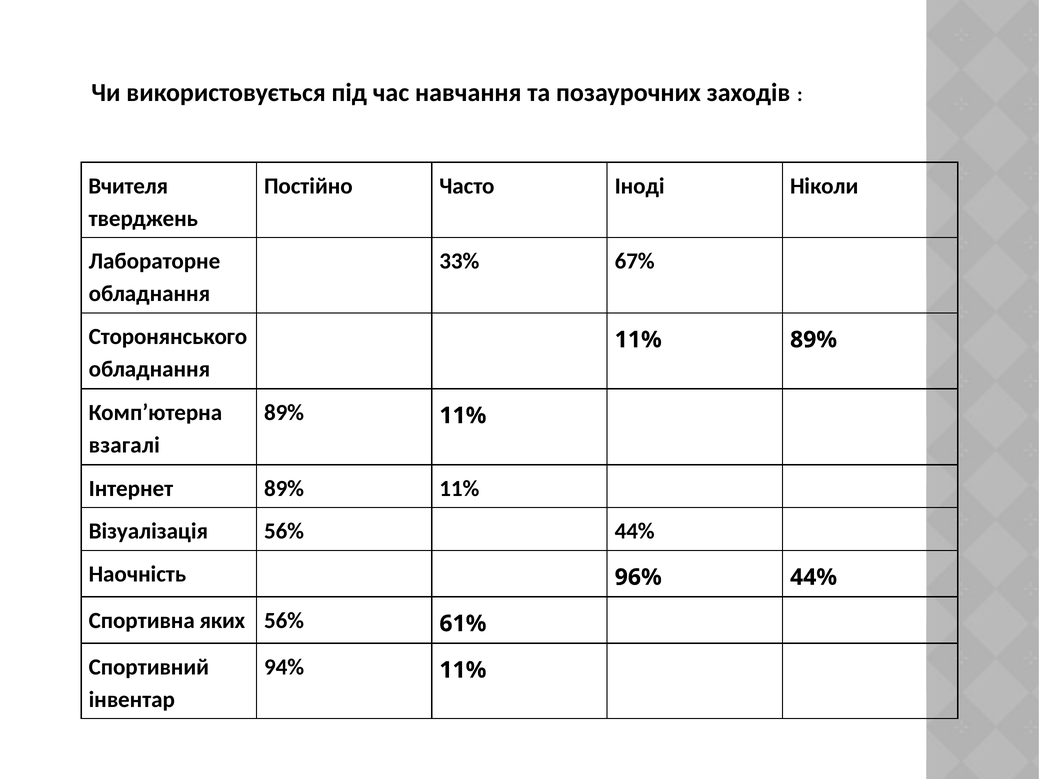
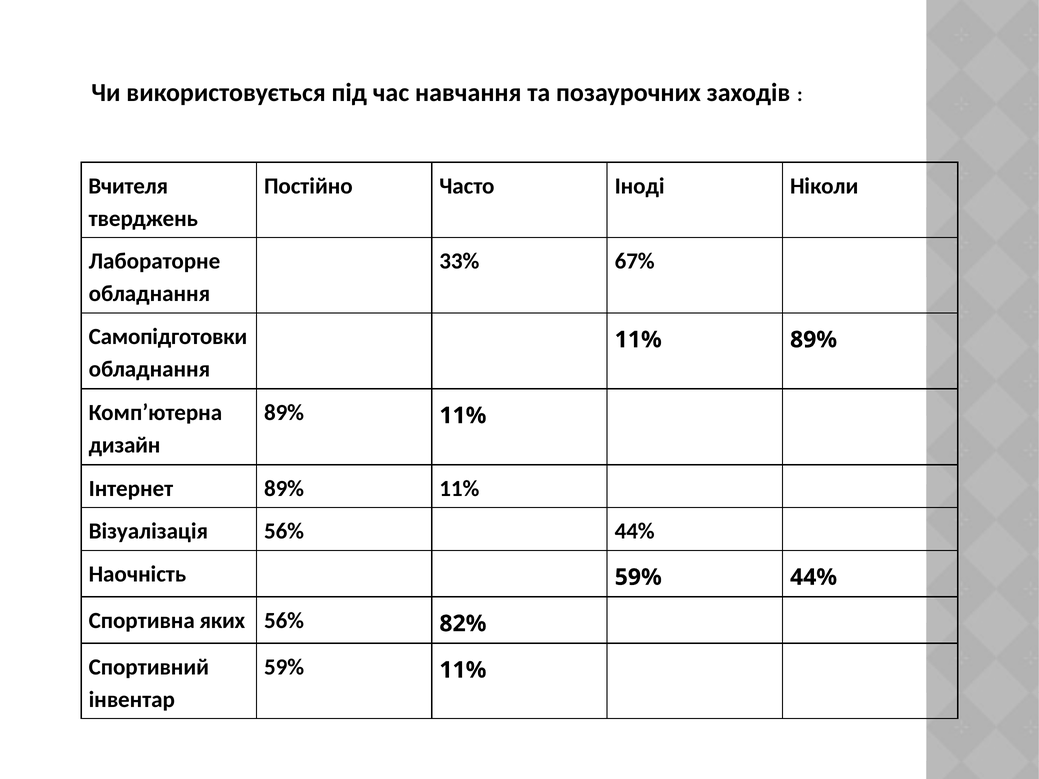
Сторонянського: Сторонянського -> Самопідготовки
взагалі: взагалі -> дизайн
Наочність 96%: 96% -> 59%
61%: 61% -> 82%
94% at (284, 667): 94% -> 59%
